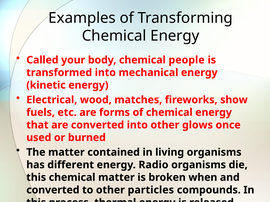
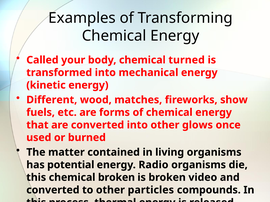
people: people -> turned
Electrical: Electrical -> Different
different: different -> potential
chemical matter: matter -> broken
when: when -> video
